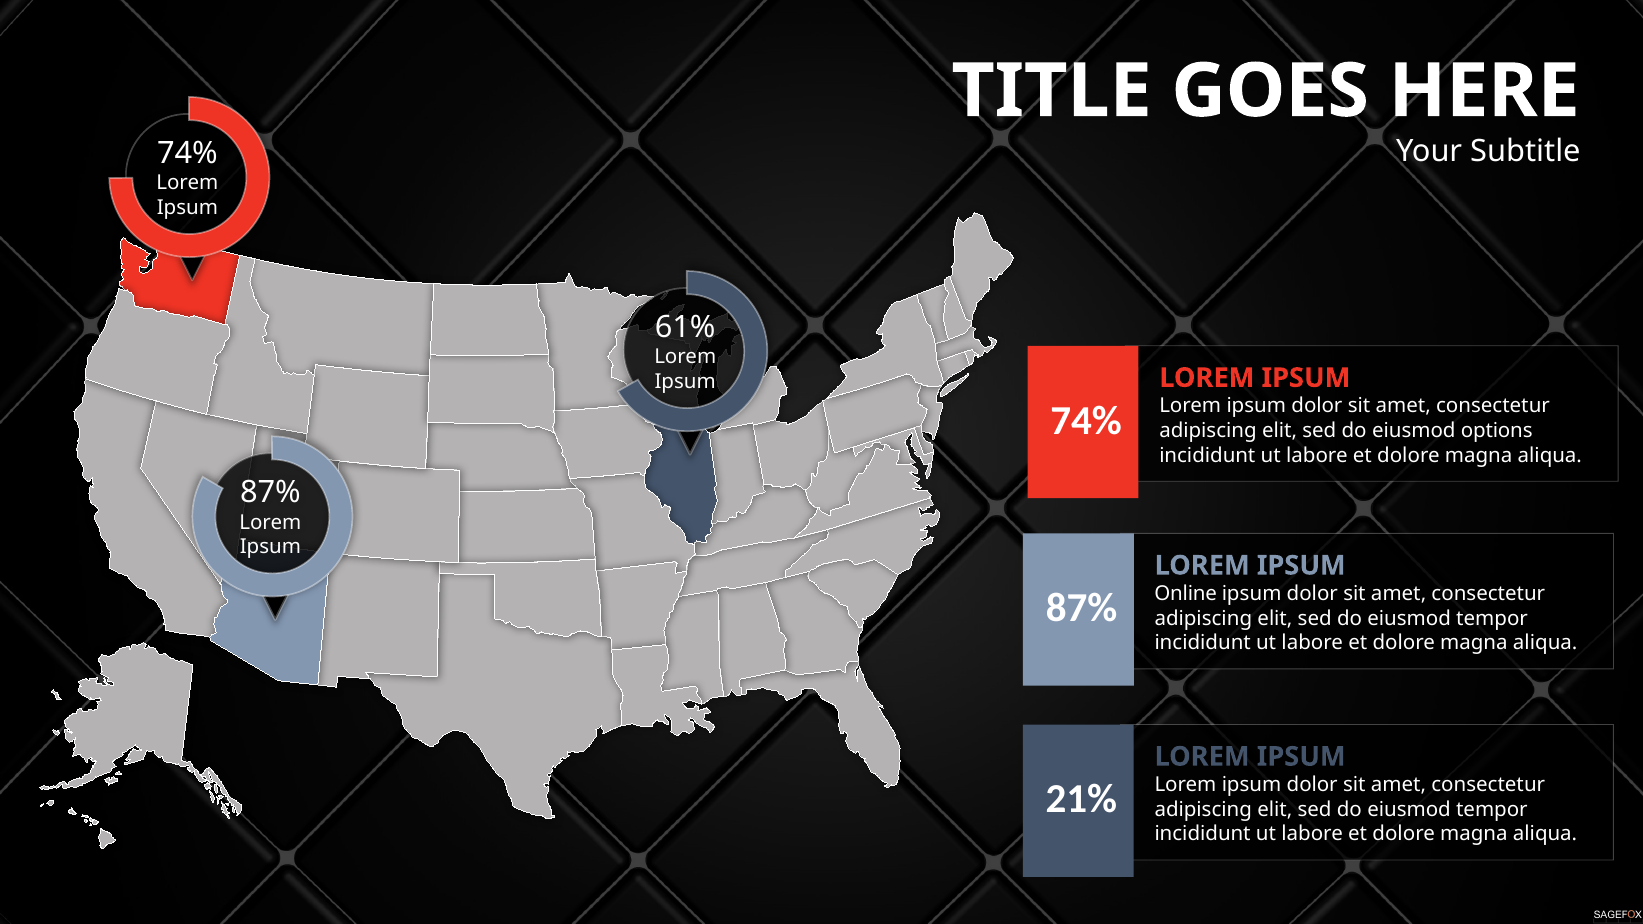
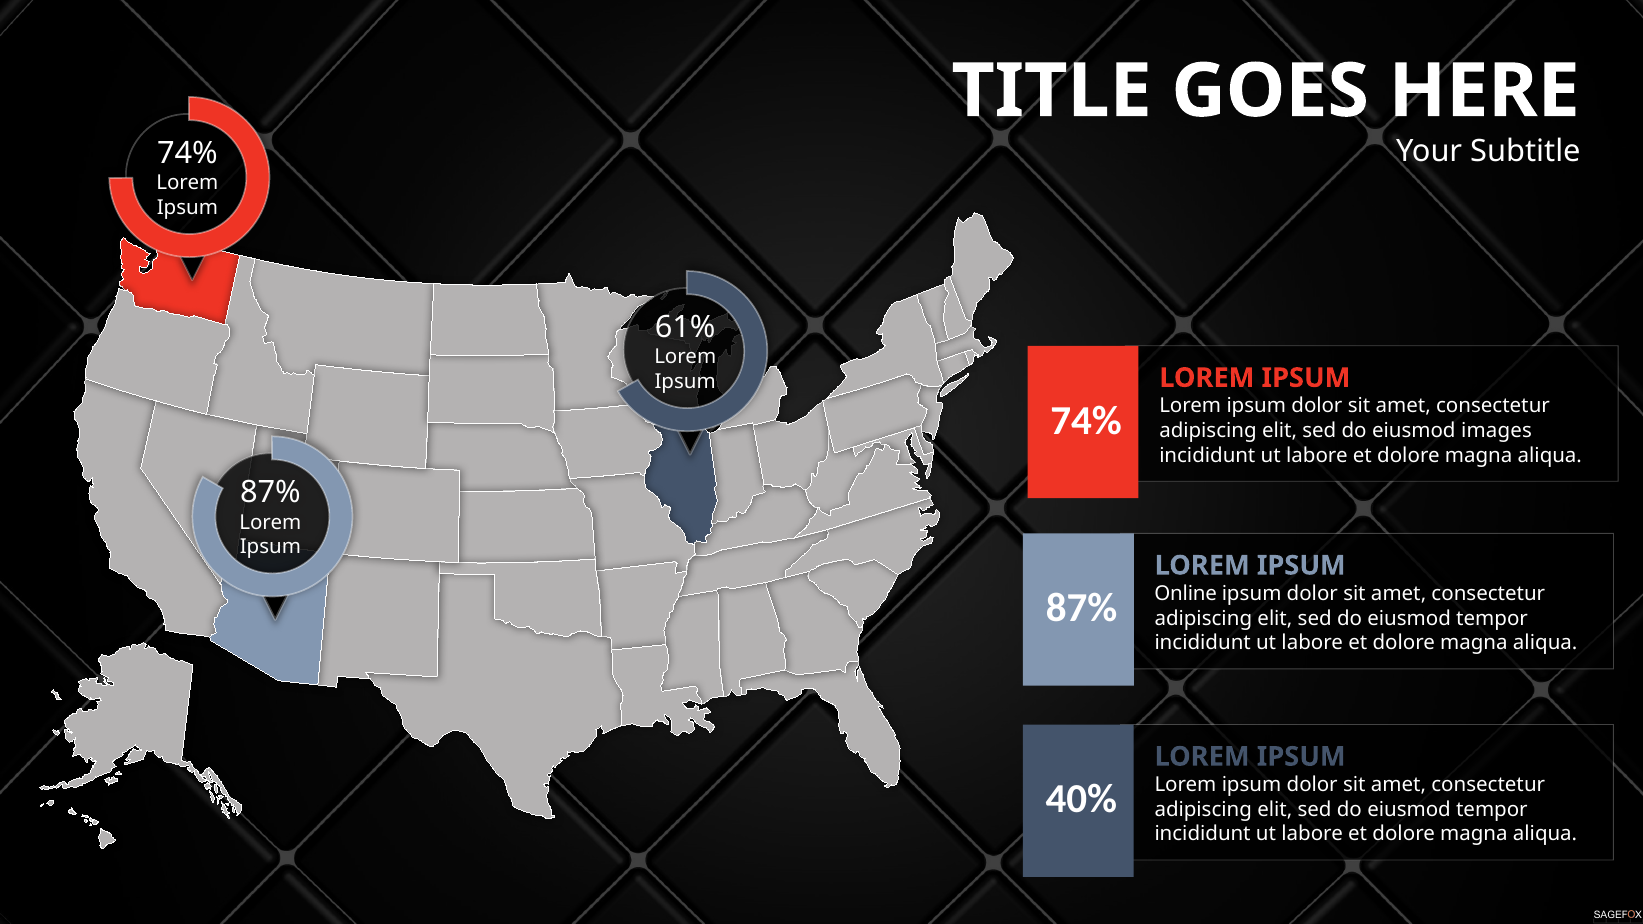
options: options -> images
21%: 21% -> 40%
